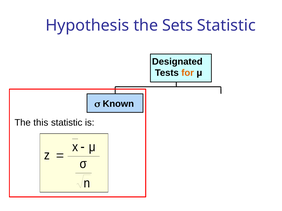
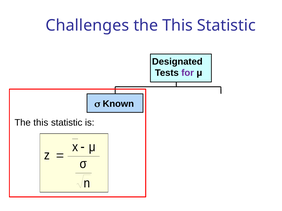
Hypothesis: Hypothesis -> Challenges
Sets at (178, 25): Sets -> This
for colour: orange -> purple
